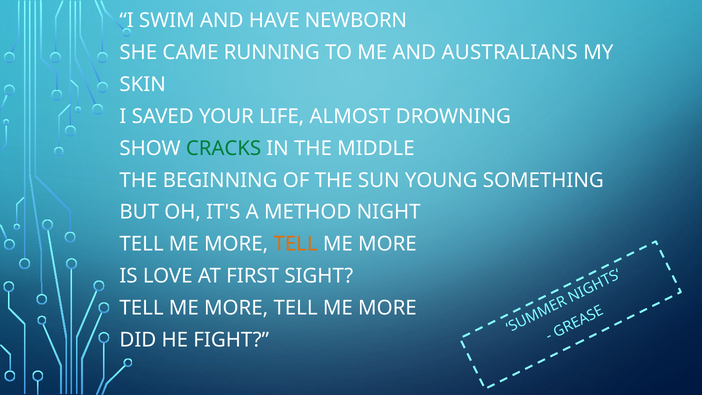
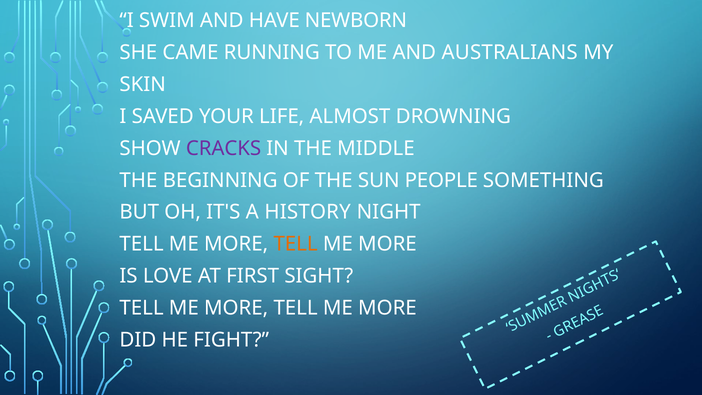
CRACKS colour: green -> purple
YOUNG: YOUNG -> PEOPLE
METHOD: METHOD -> HISTORY
